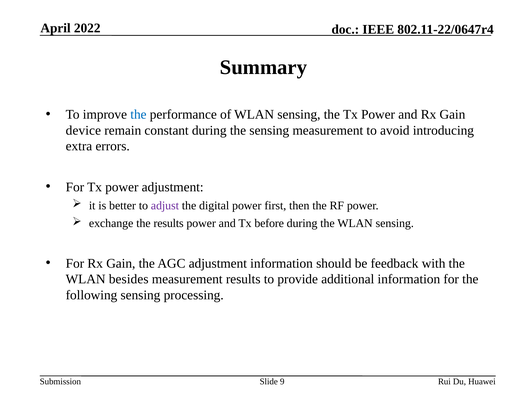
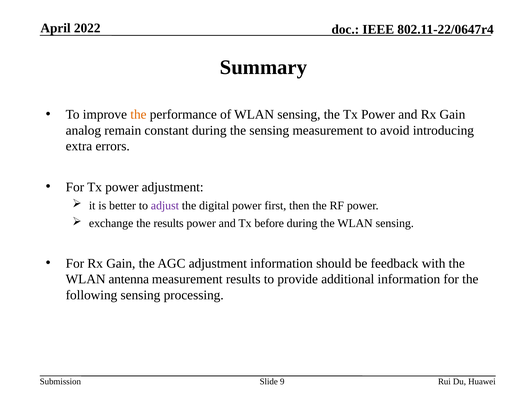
the at (138, 115) colour: blue -> orange
device: device -> analog
besides: besides -> antenna
